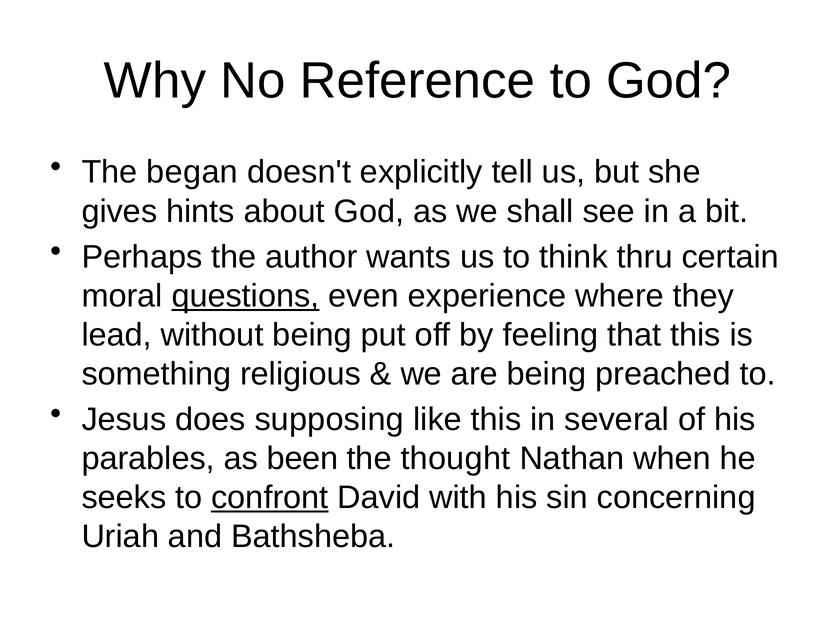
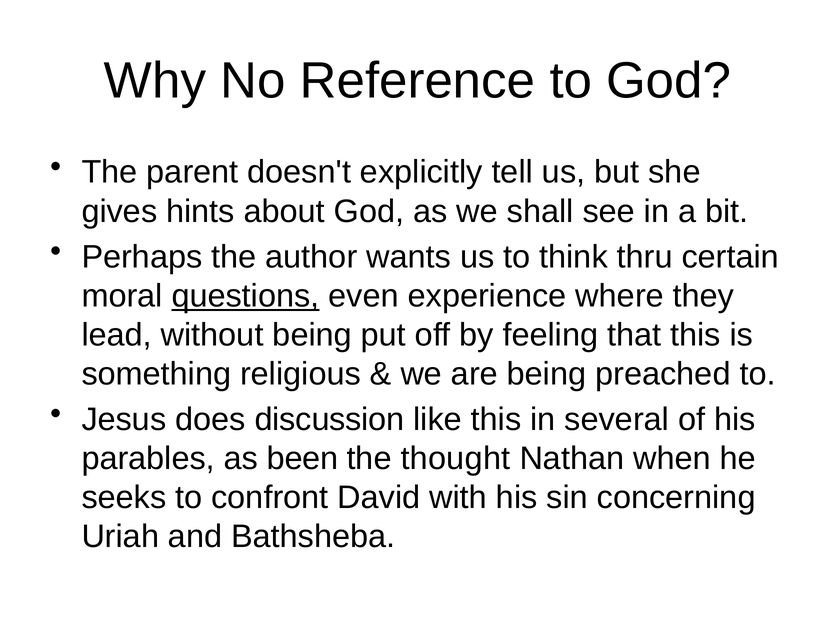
began: began -> parent
supposing: supposing -> discussion
confront underline: present -> none
